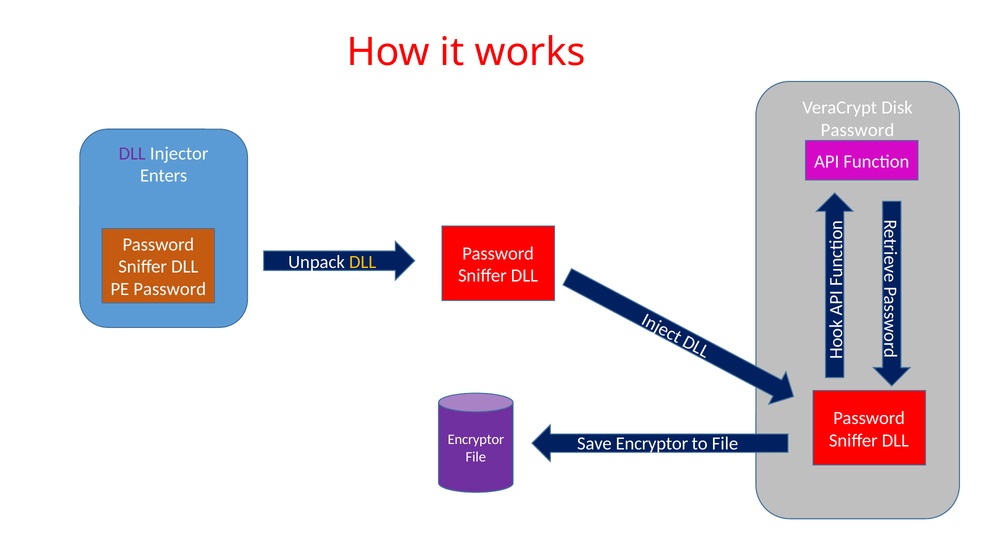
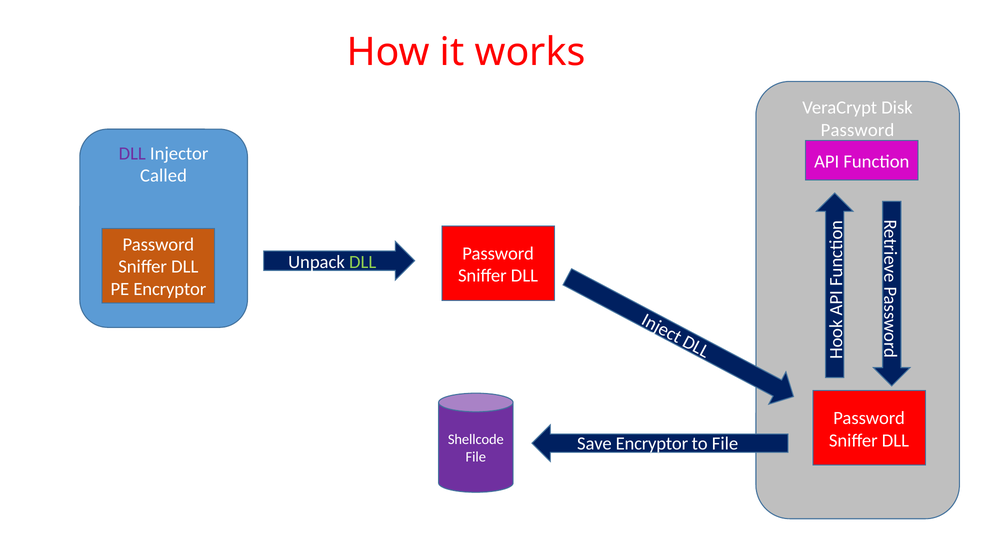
Enters: Enters -> Called
DLL at (363, 262) colour: yellow -> light green
PE Password: Password -> Encryptor
Encryptor at (476, 440): Encryptor -> Shellcode
